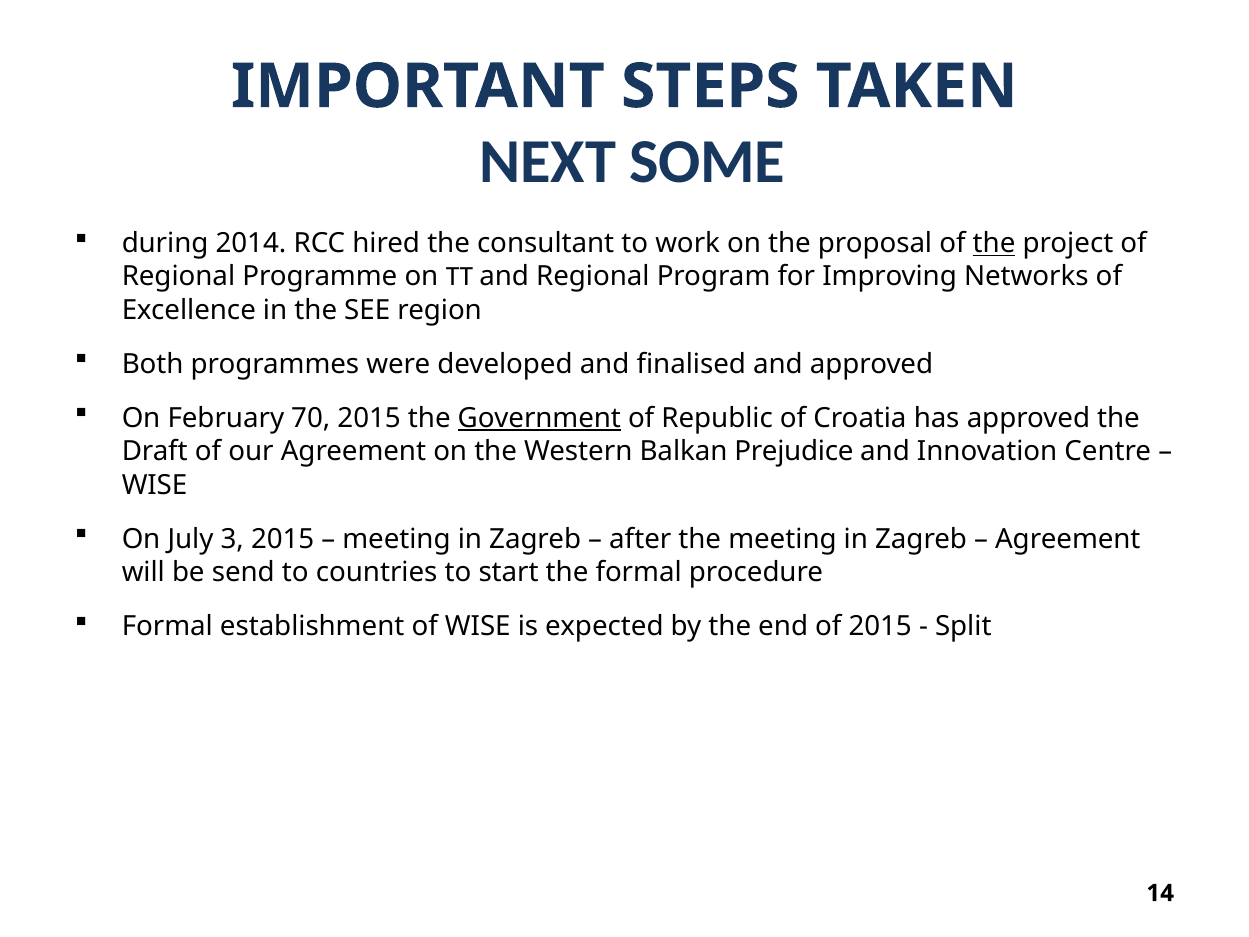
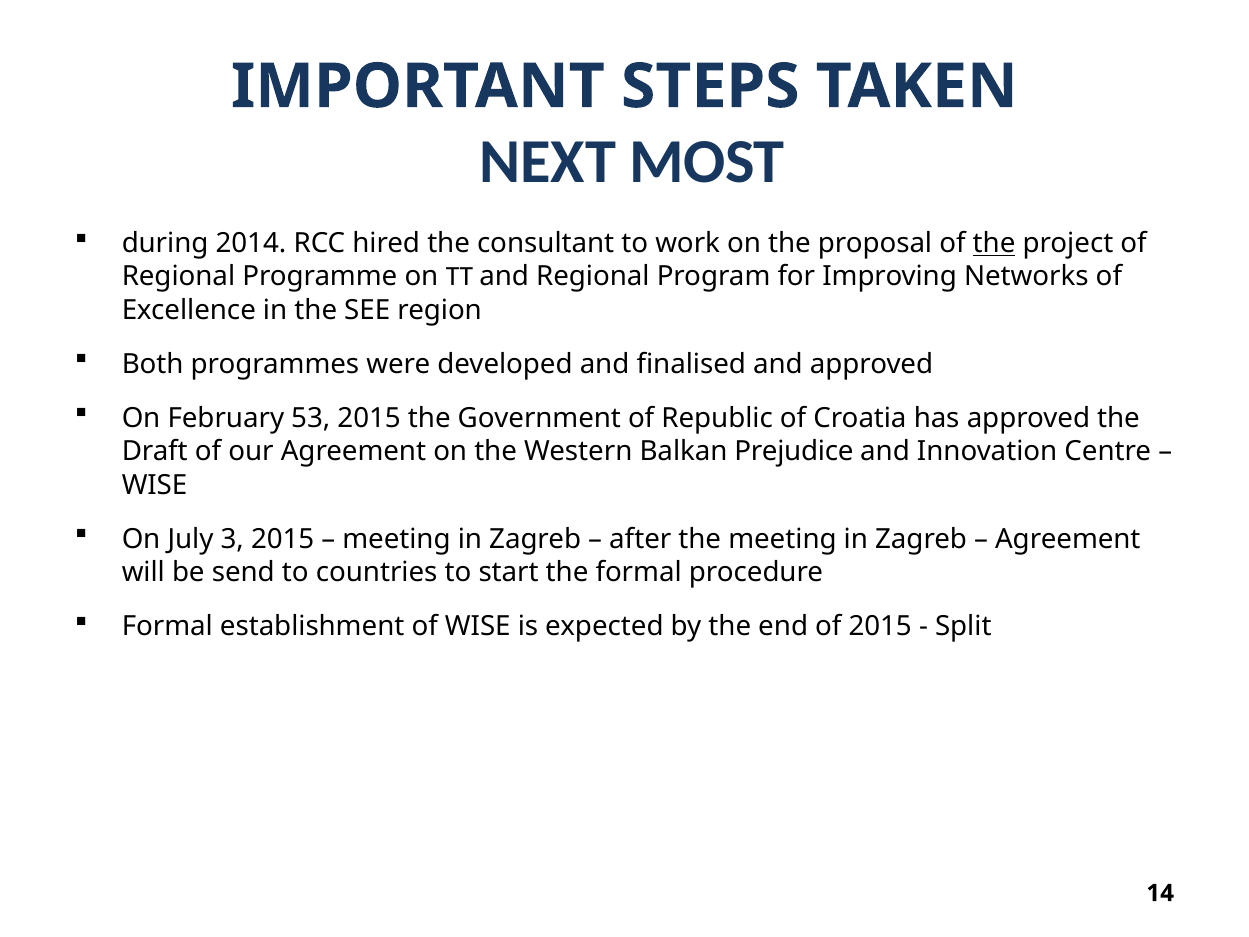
SOME: SOME -> MOST
70: 70 -> 53
Government underline: present -> none
